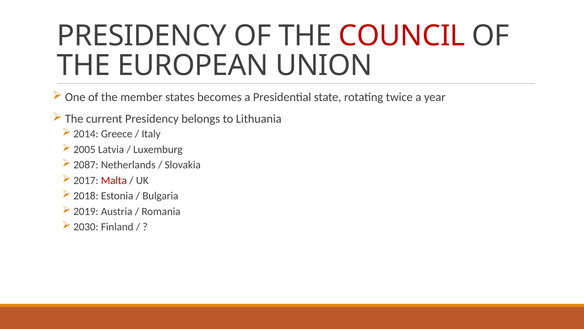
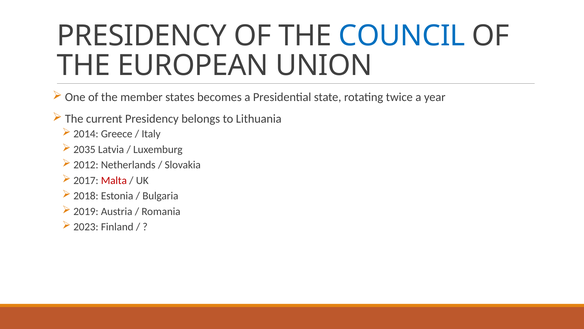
COUNCIL colour: red -> blue
2005: 2005 -> 2035
2087: 2087 -> 2012
2030: 2030 -> 2023
